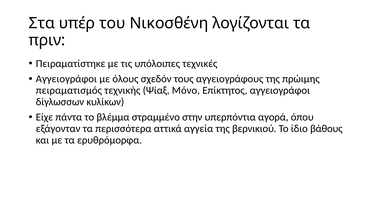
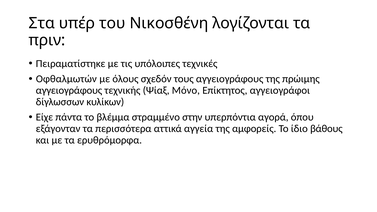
Αγγειογράφοι at (66, 79): Αγγειογράφοι -> Οφθαλμωτών
πειραματισμός at (69, 90): πειραματισμός -> αγγειογράφους
βερνικιού: βερνικιού -> αμφορείς
